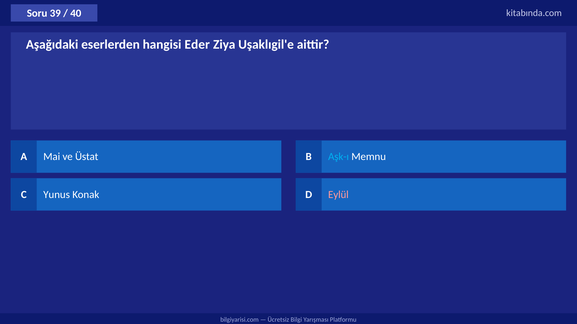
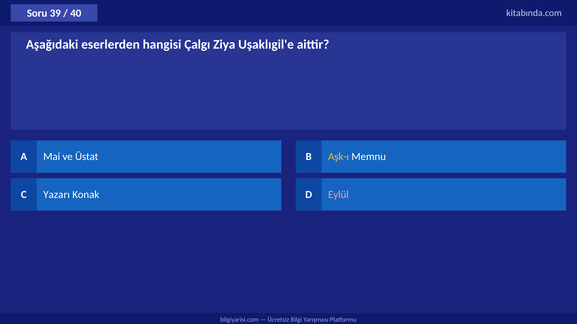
Eder: Eder -> Çalgı
Aşk-ı colour: light blue -> yellow
Yunus: Yunus -> Yazarı
